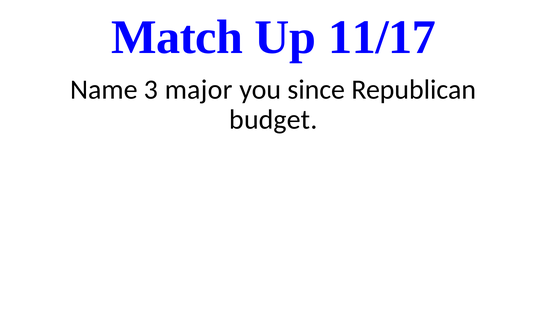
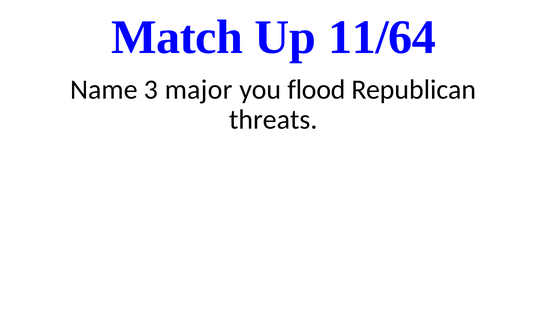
11/17: 11/17 -> 11/64
since: since -> flood
budget: budget -> threats
